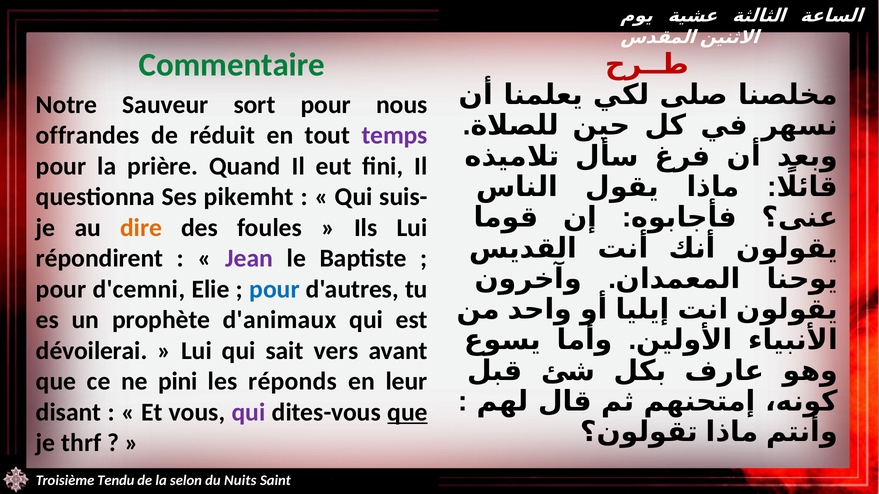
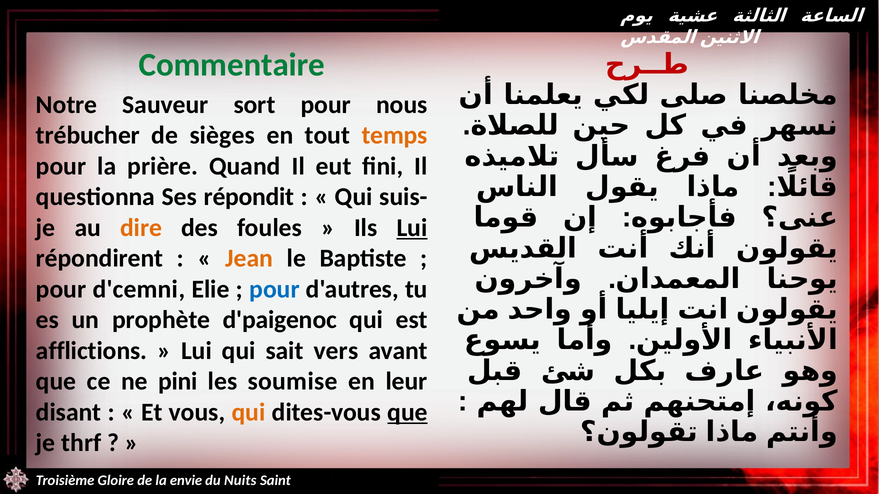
offrandes: offrandes -> trébucher
réduit: réduit -> sièges
temps colour: purple -> orange
pikemht: pikemht -> répondit
Lui at (412, 228) underline: none -> present
Jean colour: purple -> orange
d'animaux: d'animaux -> d'paigenoc
dévoilerai: dévoilerai -> afflictions
réponds: réponds -> soumise
qui at (248, 413) colour: purple -> orange
Tendu: Tendu -> Gloire
selon: selon -> envie
